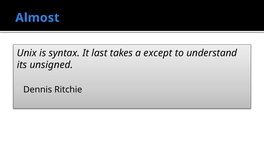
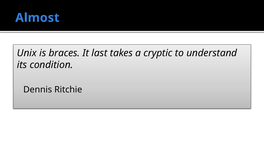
syntax: syntax -> braces
except: except -> cryptic
unsigned: unsigned -> condition
